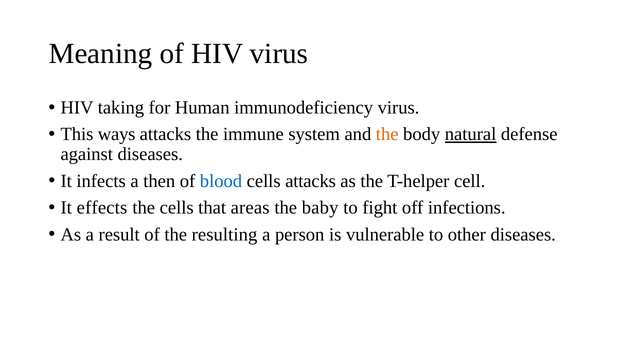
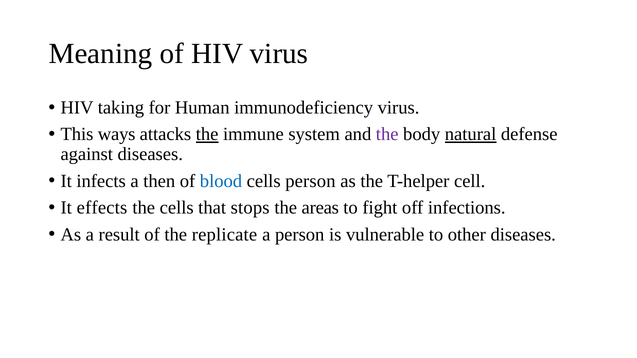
the at (207, 134) underline: none -> present
the at (387, 134) colour: orange -> purple
cells attacks: attacks -> person
areas: areas -> stops
baby: baby -> areas
resulting: resulting -> replicate
